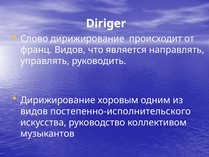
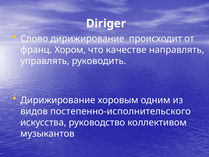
франц Видов: Видов -> Хором
является: является -> качестве
